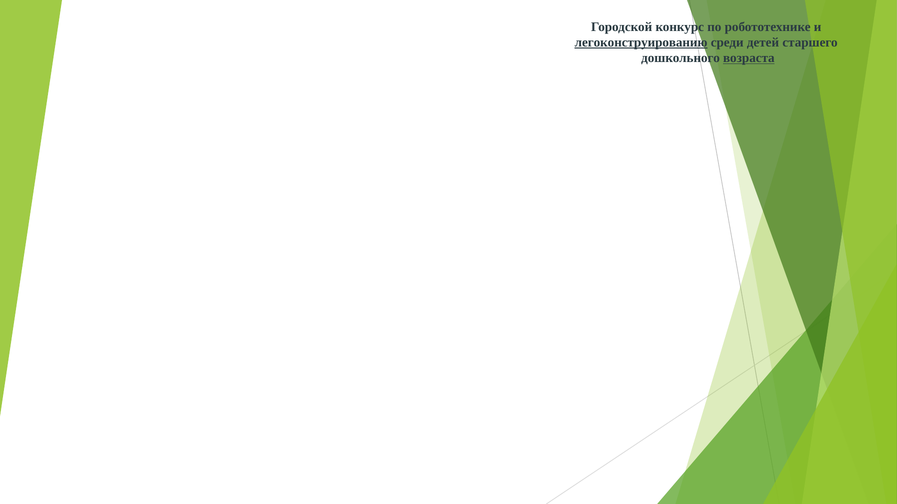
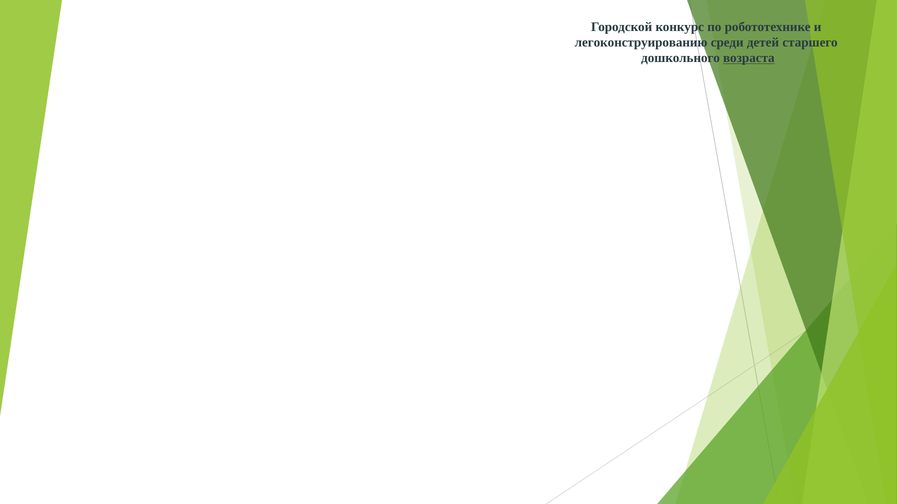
легоконструированию underline: present -> none
